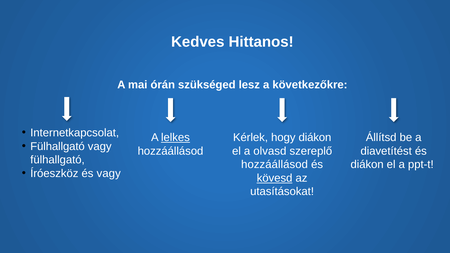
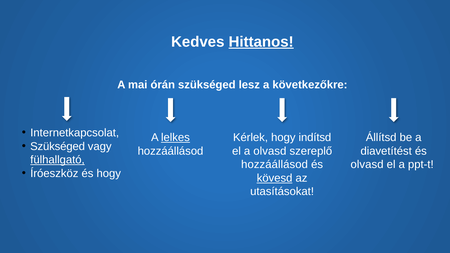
Hittanos underline: none -> present
hogy diákon: diákon -> indítsd
Fülhallgató at (58, 146): Fülhallgató -> Szükséged
fülhallgató at (57, 160) underline: none -> present
diákon at (367, 165): diákon -> olvasd
és vagy: vagy -> hogy
